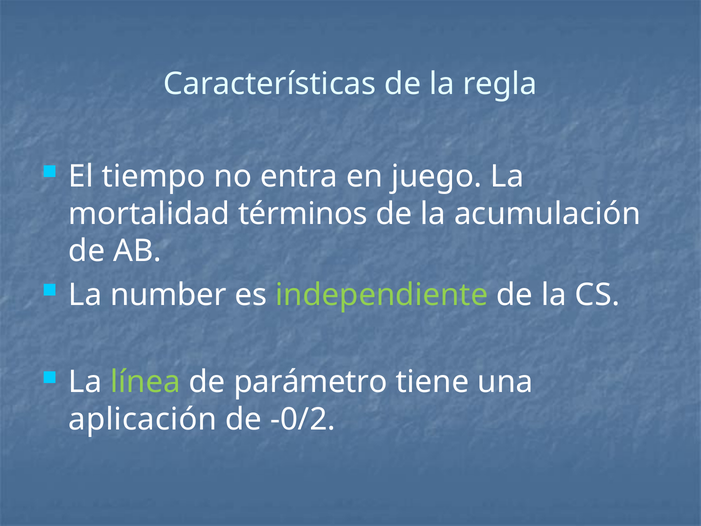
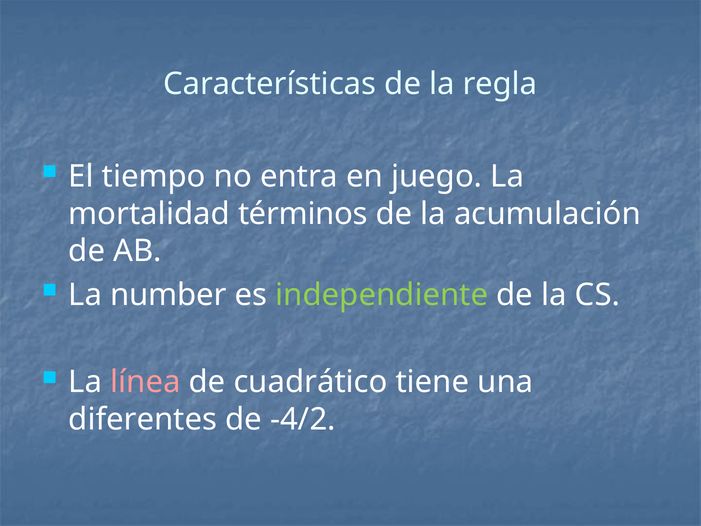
línea colour: light green -> pink
parámetro: parámetro -> cuadrático
aplicación: aplicación -> diferentes
-0/2: -0/2 -> -4/2
